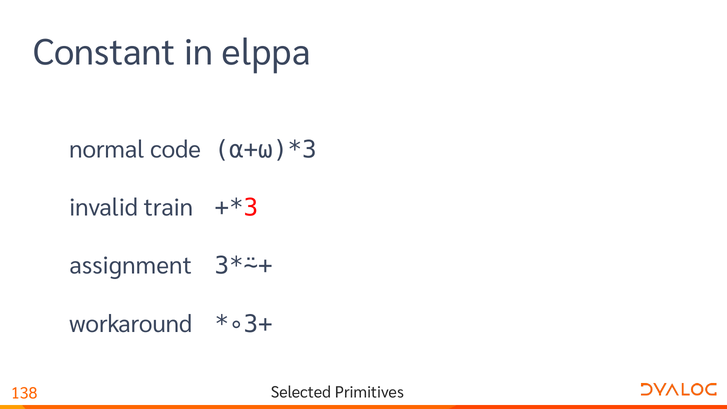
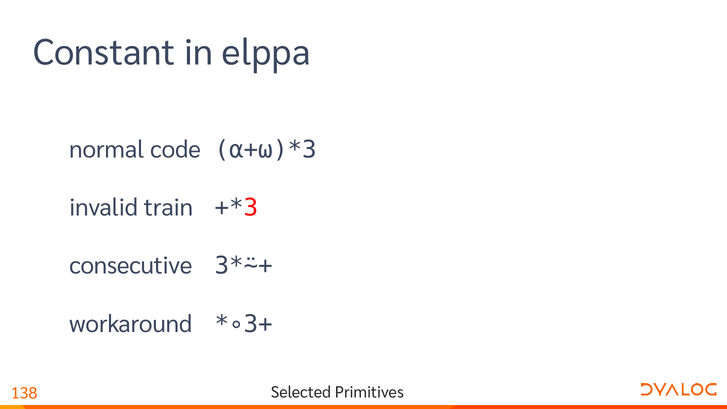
assignment: assignment -> consecutive
